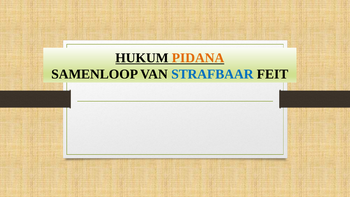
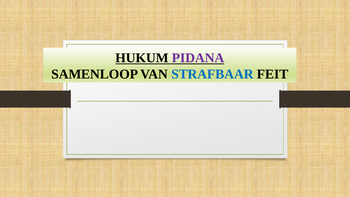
PIDANA colour: orange -> purple
